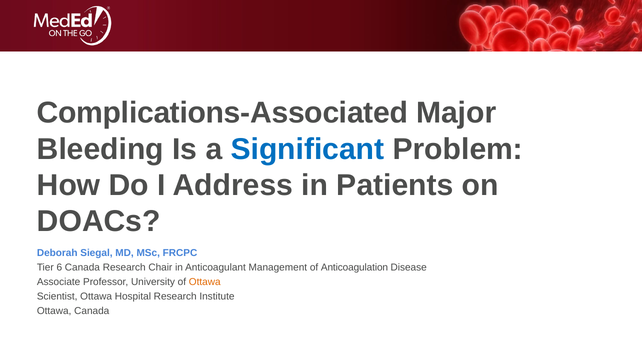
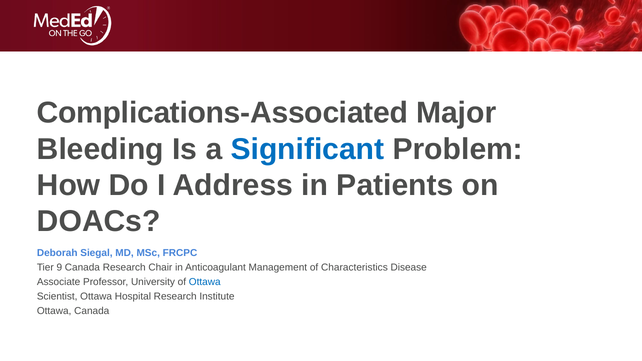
6: 6 -> 9
Anticoagulation: Anticoagulation -> Characteristics
Ottawa at (205, 282) colour: orange -> blue
